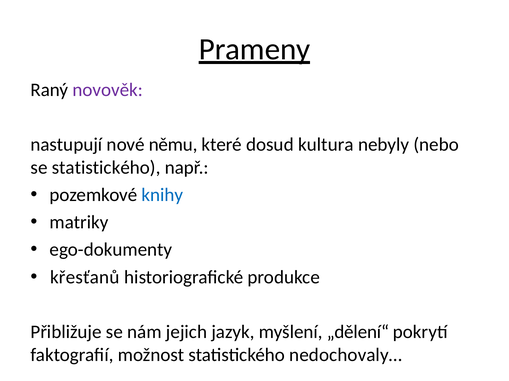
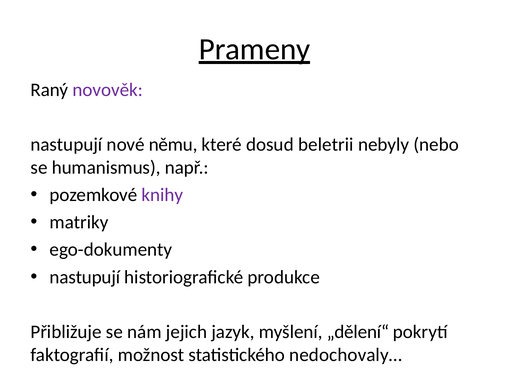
kultura: kultura -> beletrii
se statistického: statistického -> humanismus
knihy colour: blue -> purple
křesťanů at (85, 278): křesťanů -> nastupují
